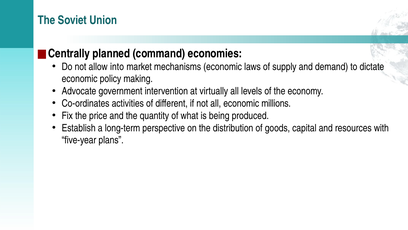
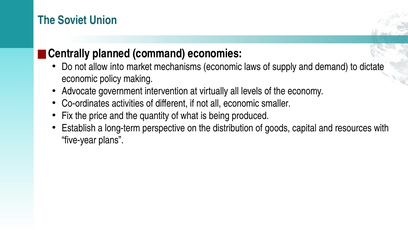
millions: millions -> smaller
